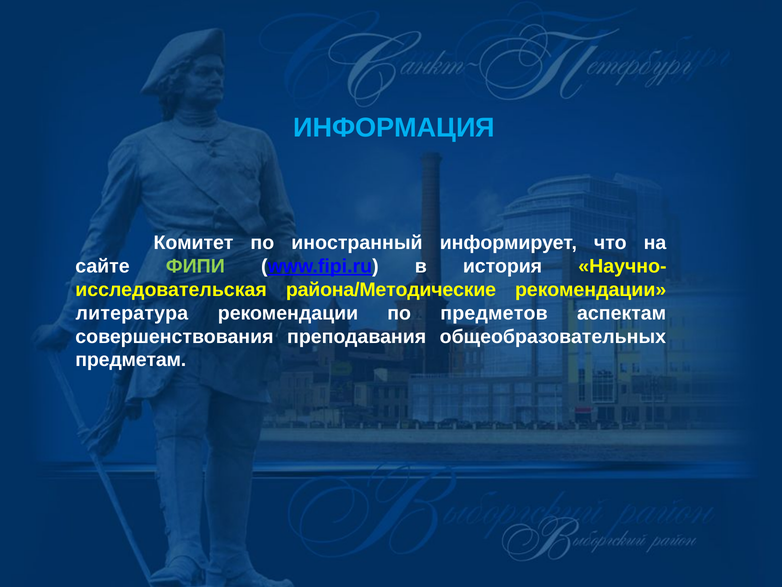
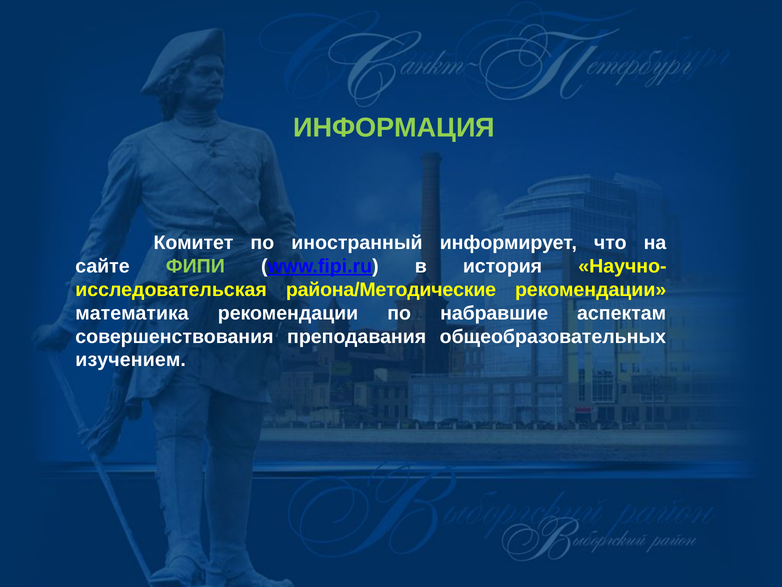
ИНФОРМАЦИЯ colour: light blue -> light green
литература: литература -> математика
предметов: предметов -> набравшие
предметам: предметам -> изучением
